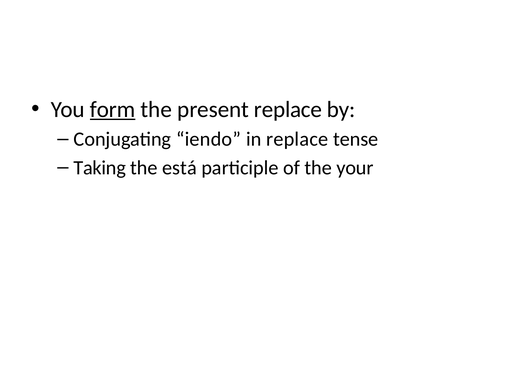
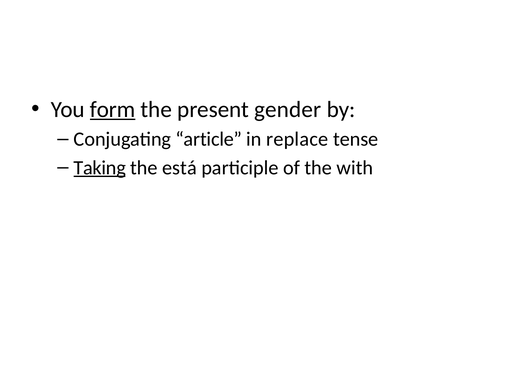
present replace: replace -> gender
iendo: iendo -> article
Taking underline: none -> present
your: your -> with
